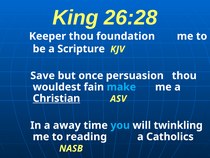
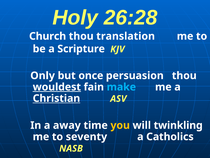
King: King -> Holy
Keeper: Keeper -> Church
foundation: foundation -> translation
Save: Save -> Only
wouldest underline: none -> present
you colour: light blue -> yellow
reading: reading -> seventy
